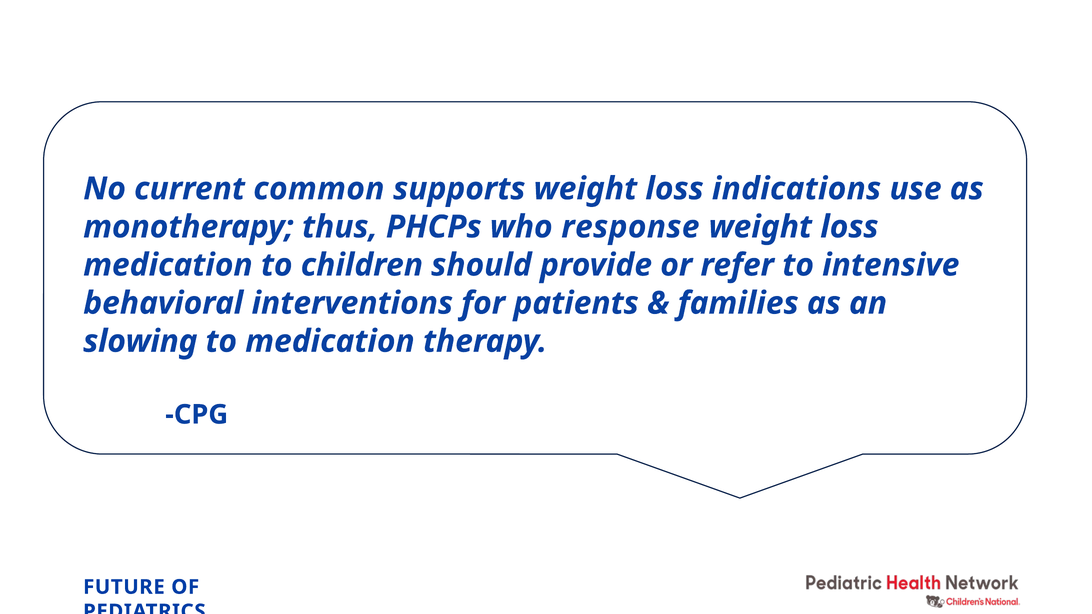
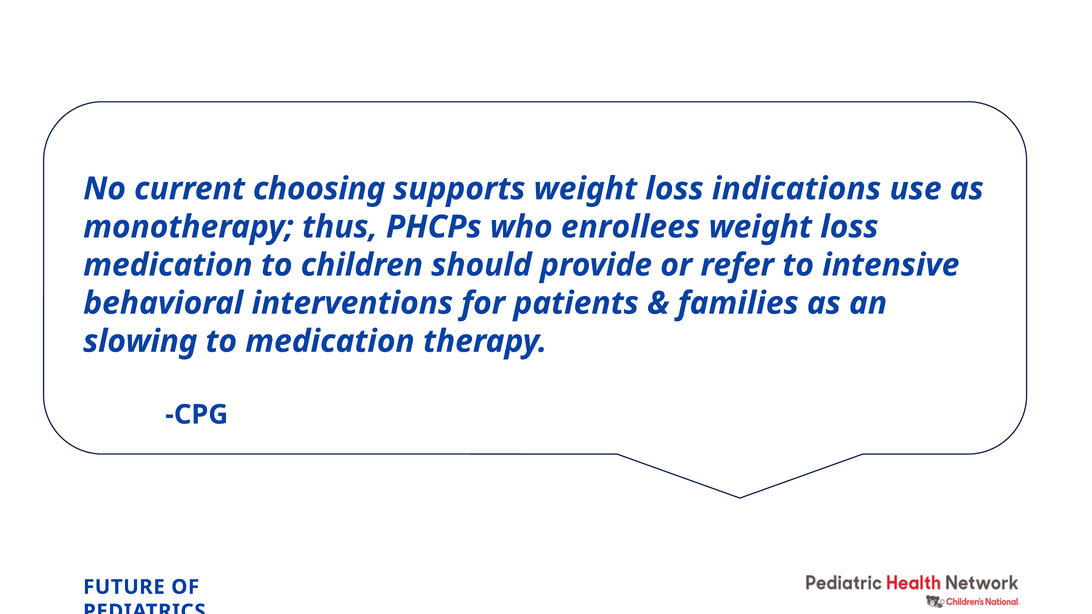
common: common -> choosing
response: response -> enrollees
